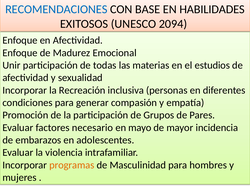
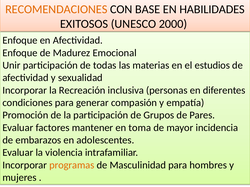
RECOMENDACIONES colour: blue -> orange
2094: 2094 -> 2000
necesario: necesario -> mantener
mayo: mayo -> toma
